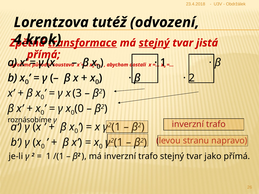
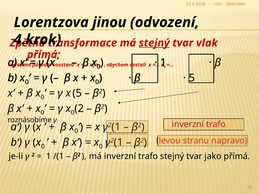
tutéž: tutéž -> jinou
transformace underline: present -> none
jistá: jistá -> vlak
2 at (192, 78): 2 -> 5
x 3: 3 -> 5
0 at (79, 109): 0 -> 2
